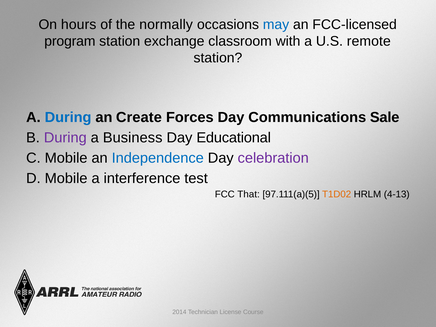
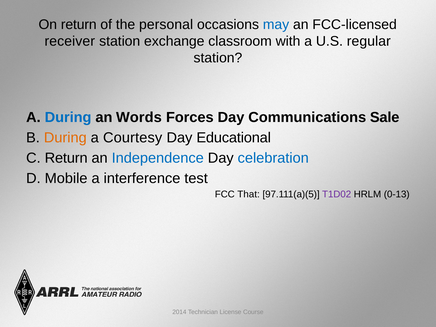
On hours: hours -> return
normally: normally -> personal
program: program -> receiver
remote: remote -> regular
Create: Create -> Words
During at (65, 138) colour: purple -> orange
Business: Business -> Courtesy
C Mobile: Mobile -> Return
celebration colour: purple -> blue
T1D02 colour: orange -> purple
4-13: 4-13 -> 0-13
